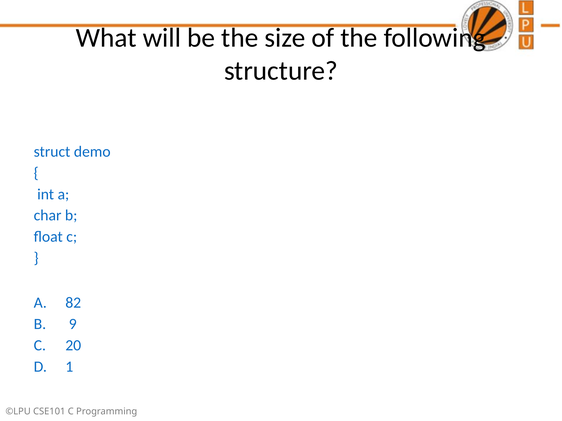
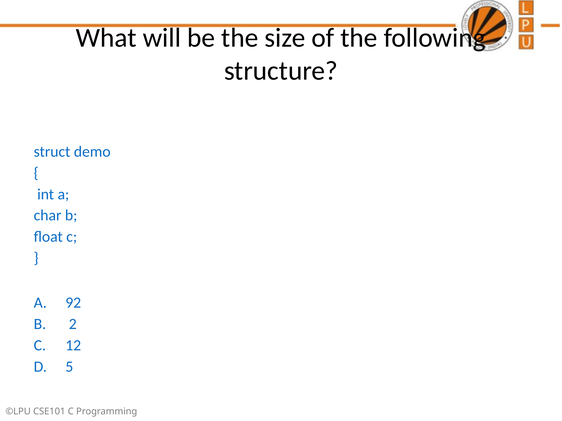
82: 82 -> 92
9: 9 -> 2
20: 20 -> 12
1: 1 -> 5
